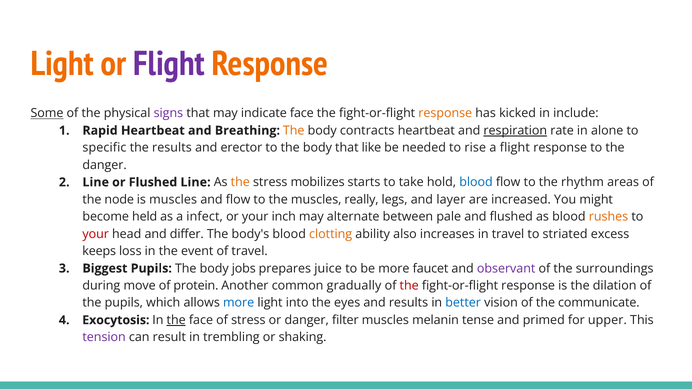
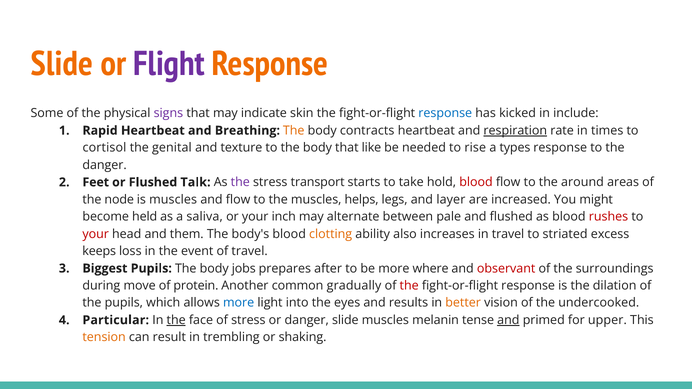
Light at (62, 64): Light -> Slide
Some underline: present -> none
indicate face: face -> skin
response at (445, 113) colour: orange -> blue
alone: alone -> times
specific: specific -> cortisol
the results: results -> genital
erector: erector -> texture
a flight: flight -> types
Line at (96, 182): Line -> Feet
Flushed Line: Line -> Talk
the at (240, 182) colour: orange -> purple
mobilizes: mobilizes -> transport
blood at (476, 182) colour: blue -> red
rhythm: rhythm -> around
really: really -> helps
infect: infect -> saliva
rushes colour: orange -> red
differ: differ -> them
juice: juice -> after
faucet: faucet -> where
observant colour: purple -> red
better colour: blue -> orange
communicate: communicate -> undercooked
Exocytosis: Exocytosis -> Particular
danger filter: filter -> slide
and at (508, 320) underline: none -> present
tension colour: purple -> orange
